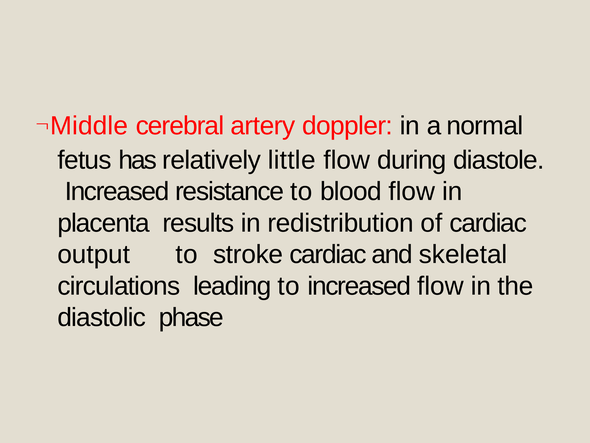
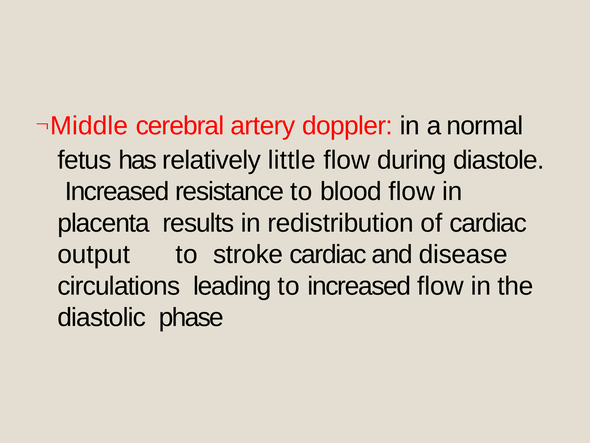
skeletal: skeletal -> disease
